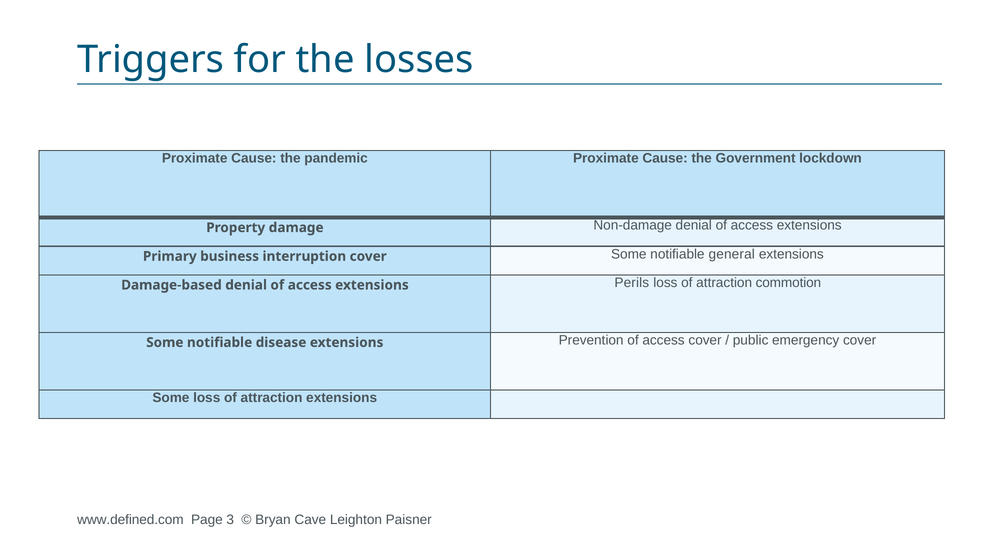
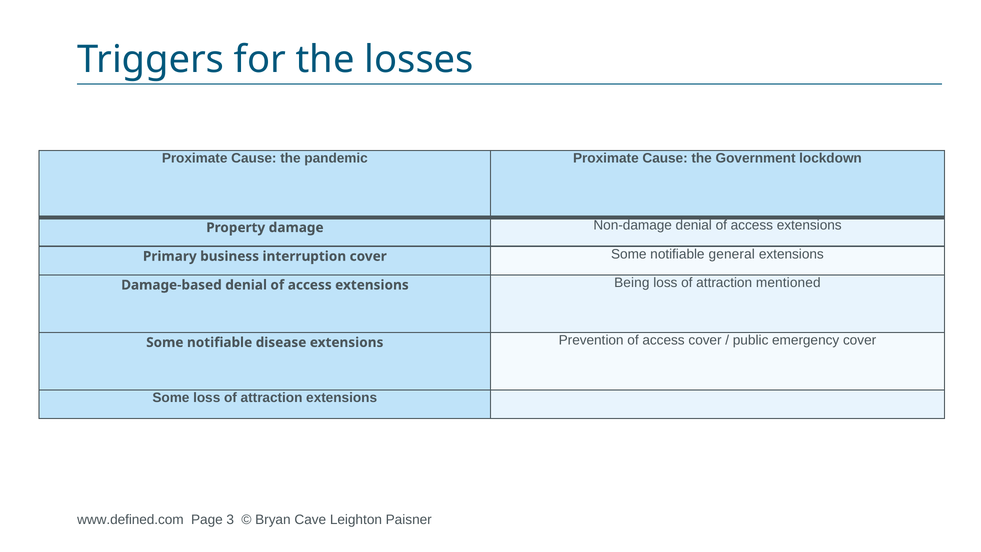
Perils: Perils -> Being
commotion: commotion -> mentioned
